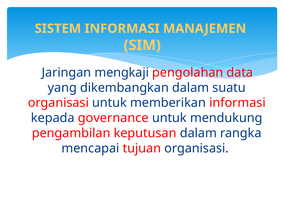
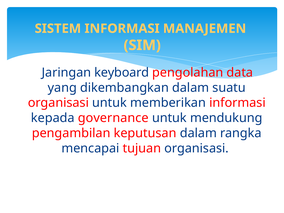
mengkaji: mengkaji -> keyboard
